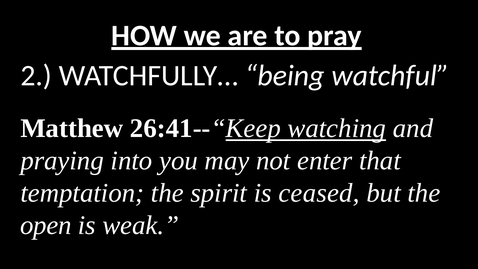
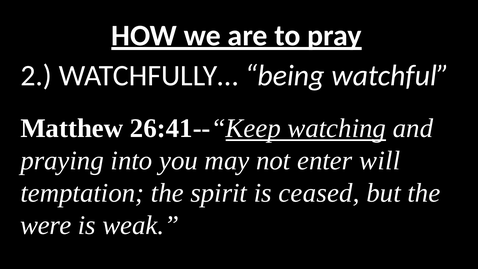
that: that -> will
open: open -> were
